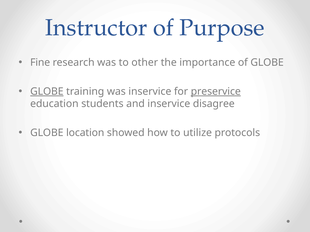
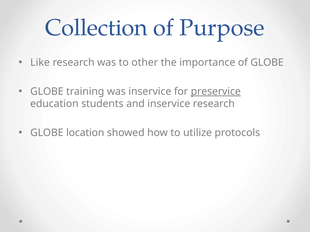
Instructor: Instructor -> Collection
Fine: Fine -> Like
GLOBE at (47, 92) underline: present -> none
inservice disagree: disagree -> research
